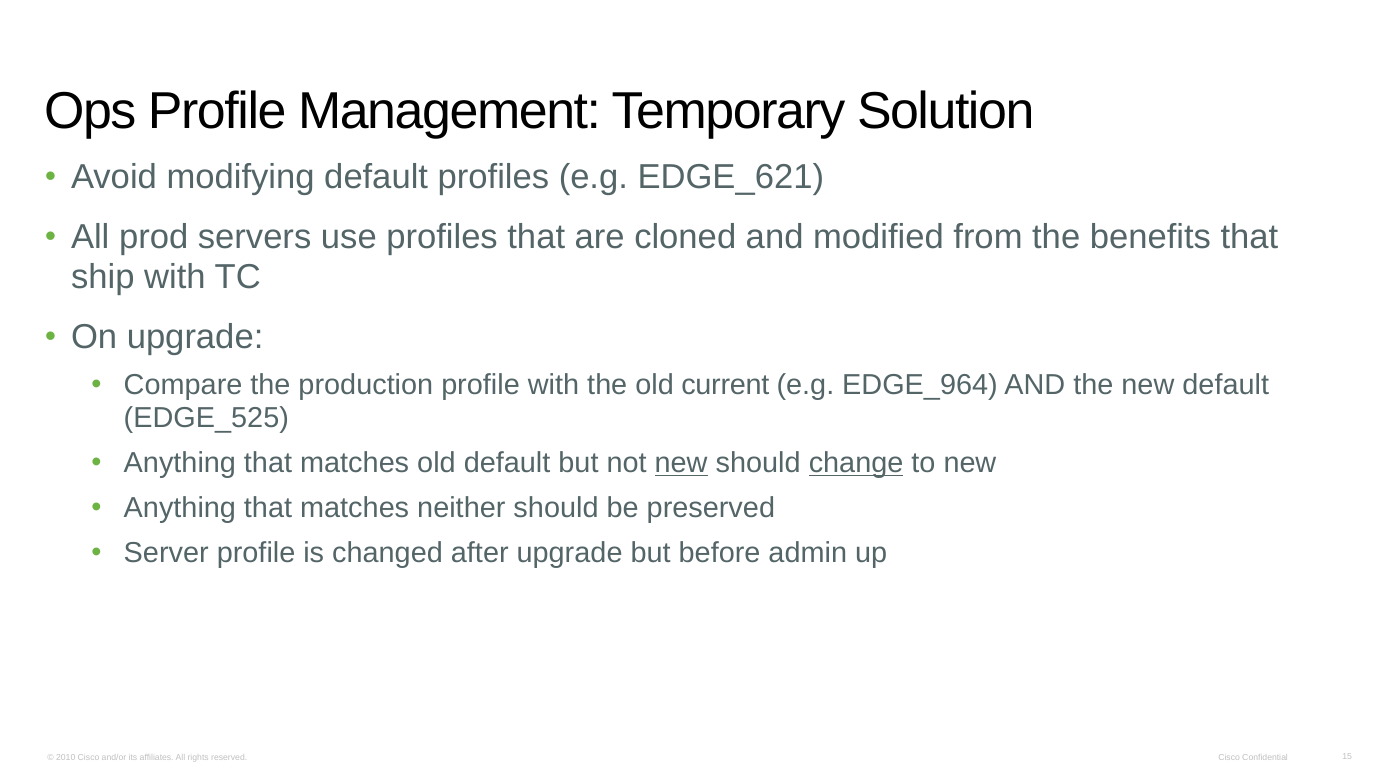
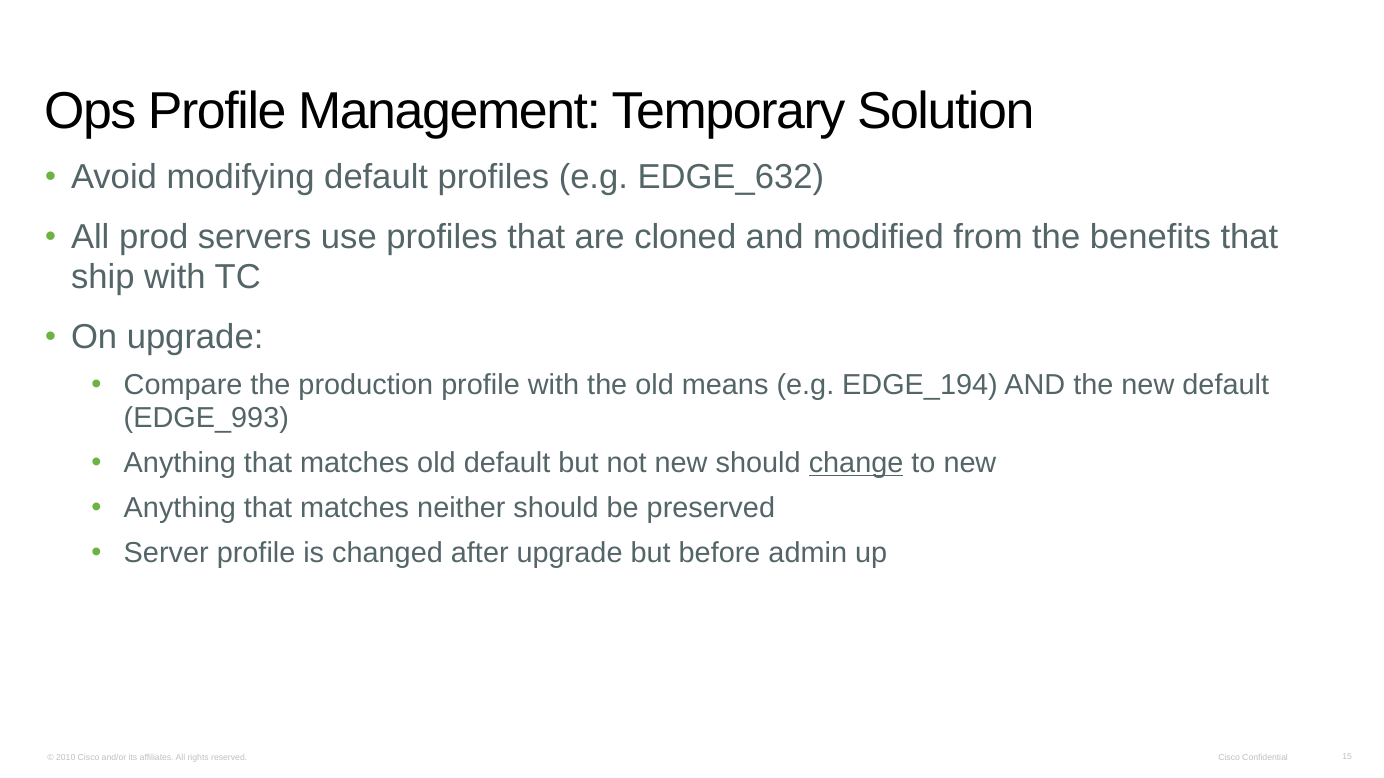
EDGE_621: EDGE_621 -> EDGE_632
current: current -> means
EDGE_964: EDGE_964 -> EDGE_194
EDGE_525: EDGE_525 -> EDGE_993
new at (681, 463) underline: present -> none
